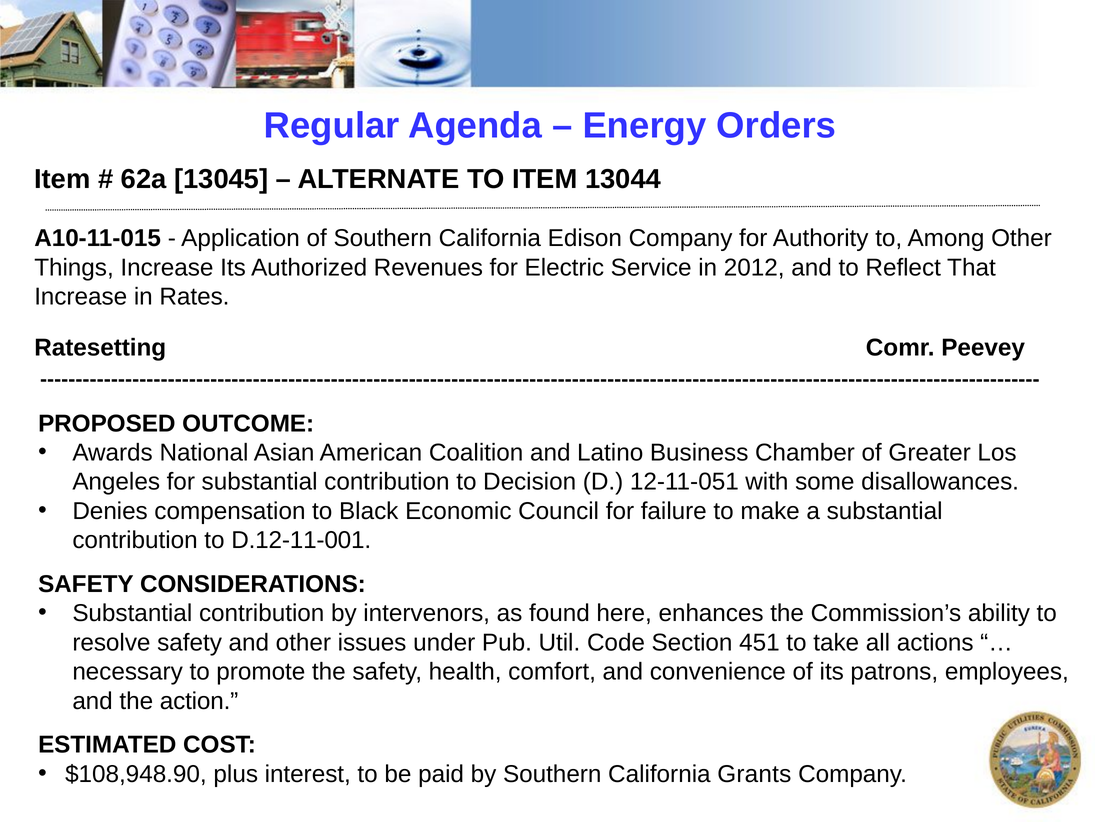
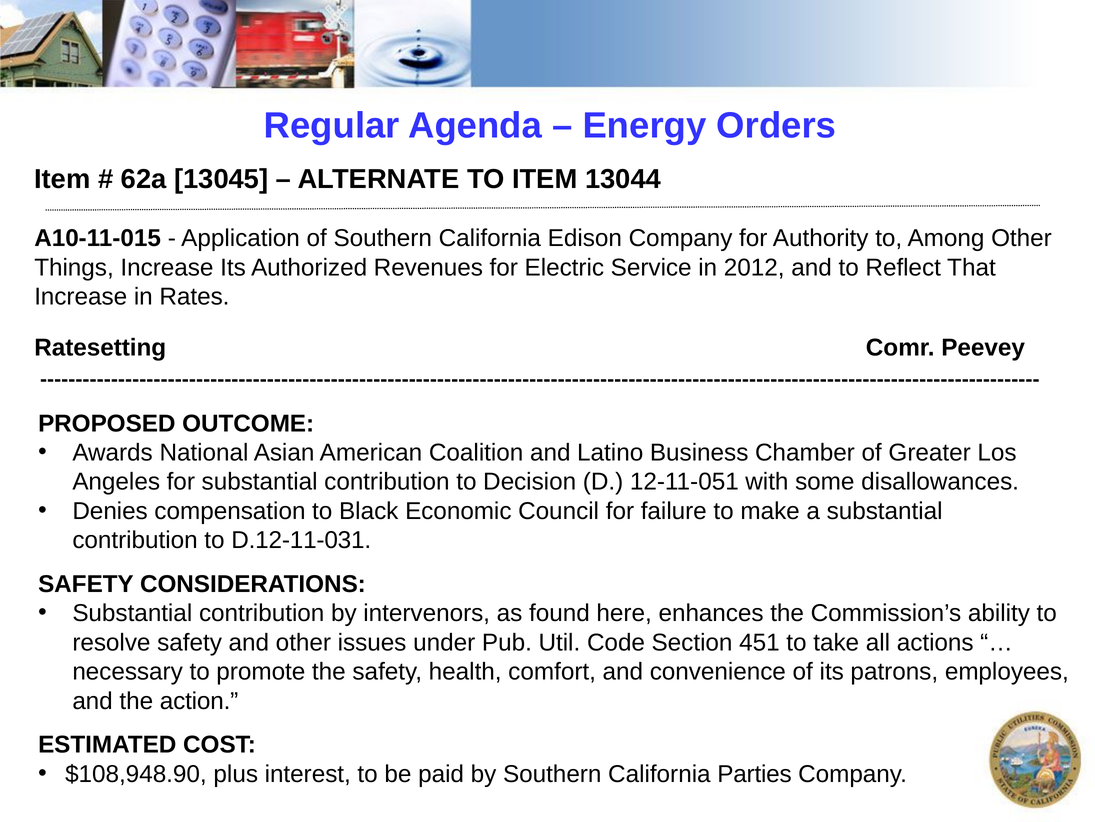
D.12-11-001: D.12-11-001 -> D.12-11-031
Grants: Grants -> Parties
